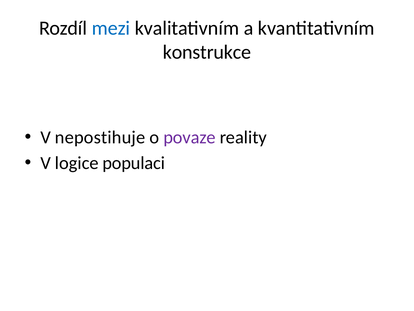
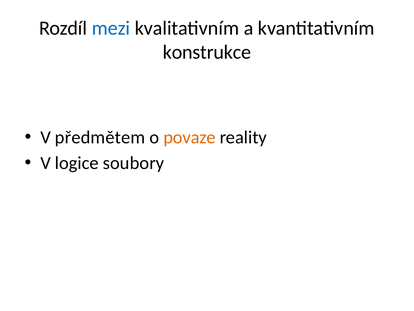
nepostihuje: nepostihuje -> předmětem
povaze colour: purple -> orange
populaci: populaci -> soubory
